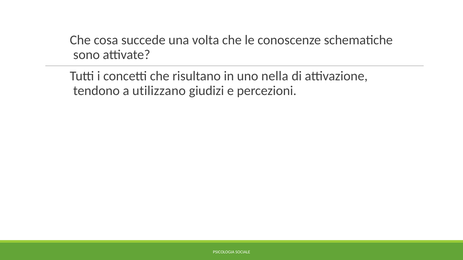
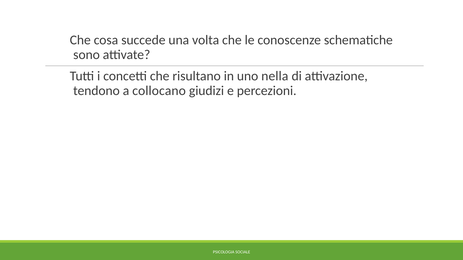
utilizzano: utilizzano -> collocano
